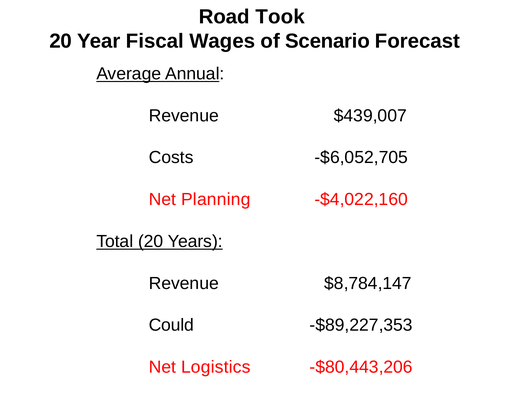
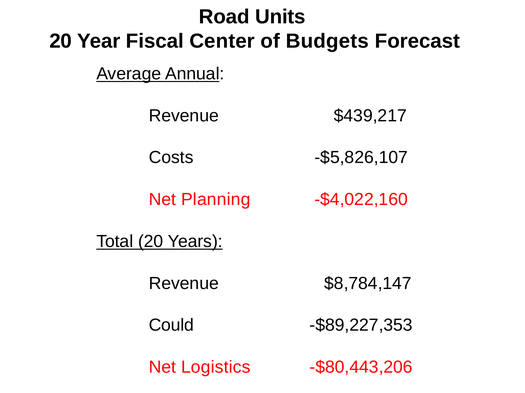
Took: Took -> Units
Wages: Wages -> Center
Scenario: Scenario -> Budgets
$439,007: $439,007 -> $439,217
-$6,052,705: -$6,052,705 -> -$5,826,107
